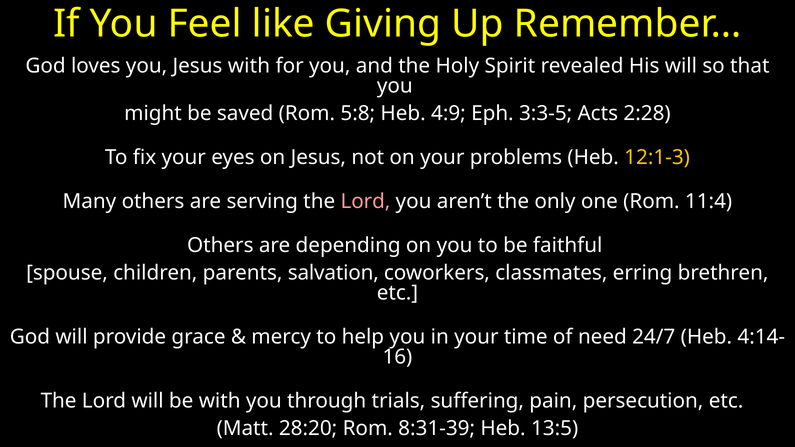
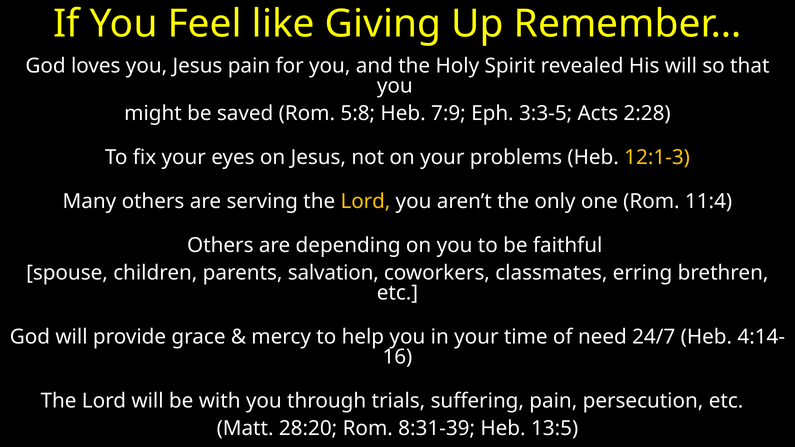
Jesus with: with -> pain
4:9: 4:9 -> 7:9
Lord at (365, 201) colour: pink -> yellow
